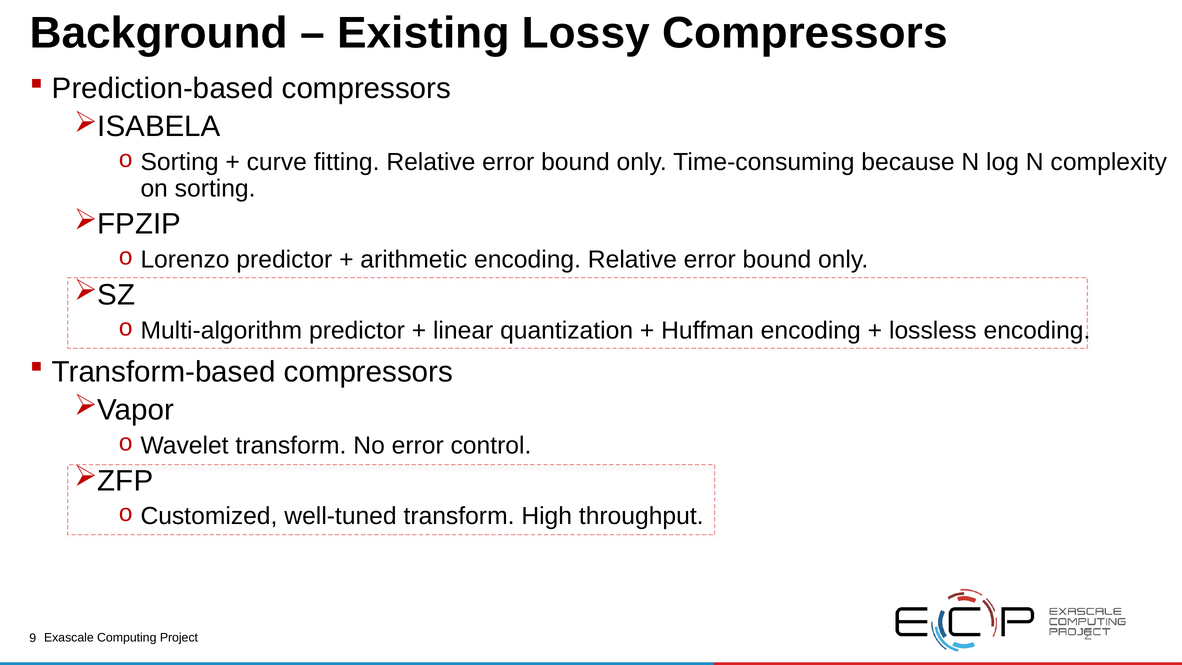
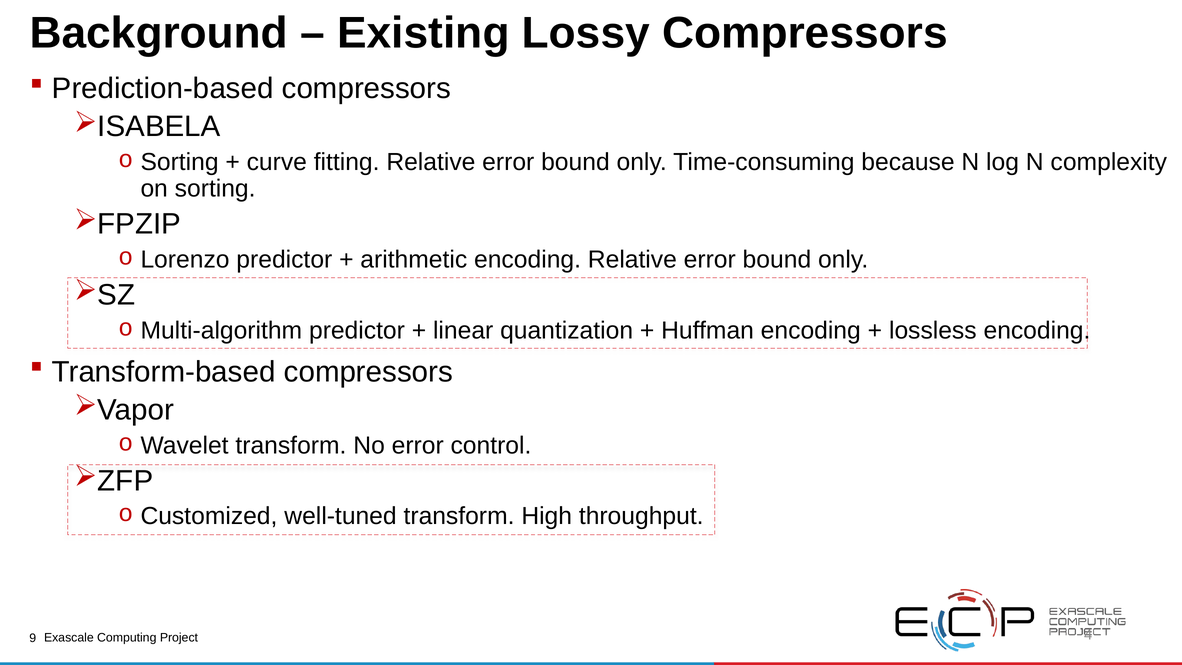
2: 2 -> 4
